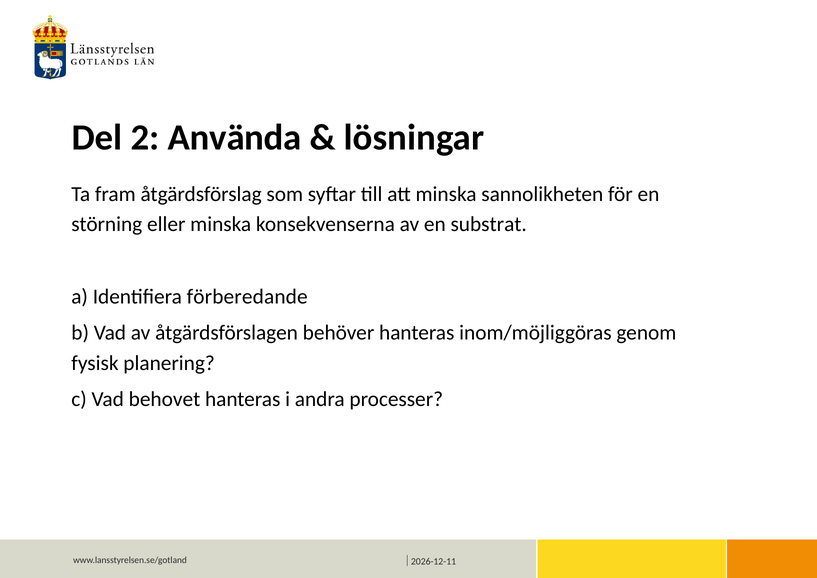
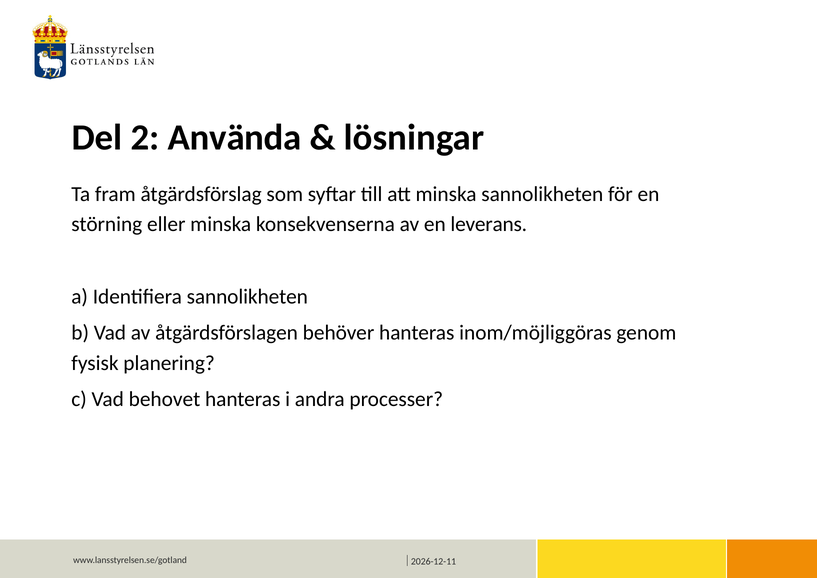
substrat: substrat -> leverans
Identifiera förberedande: förberedande -> sannolikheten
